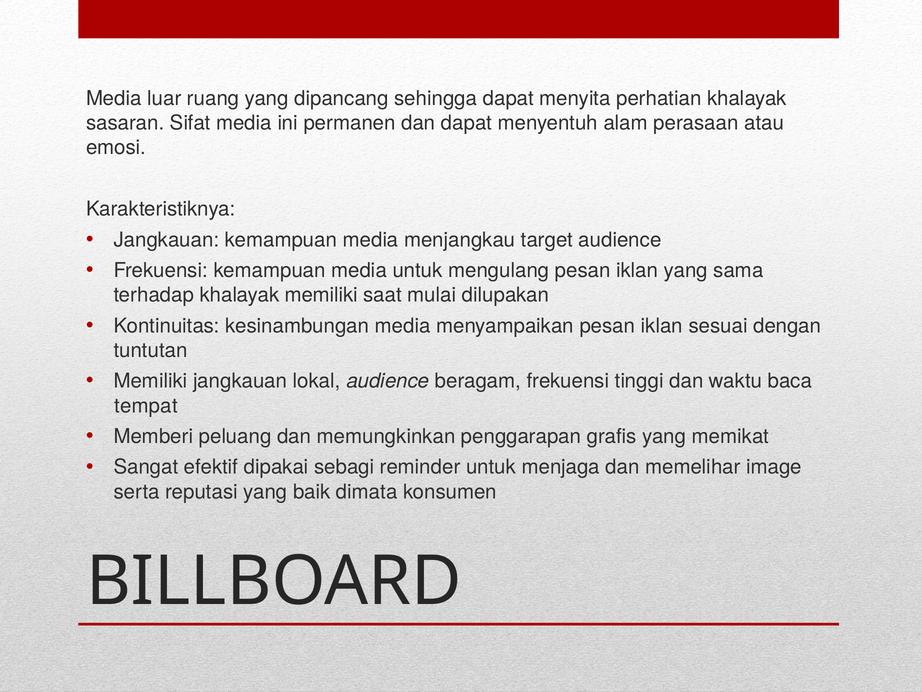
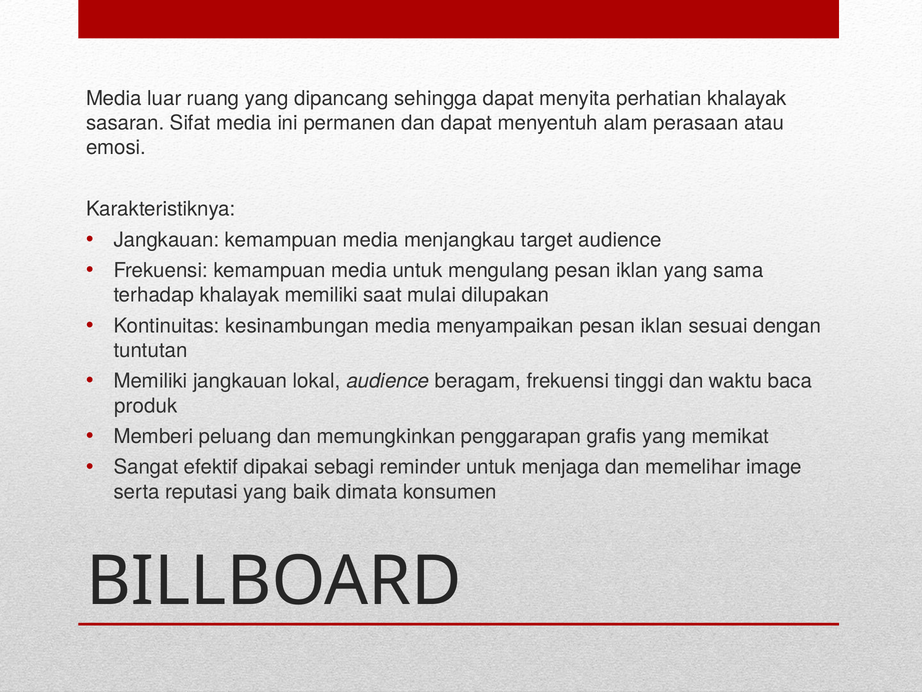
tempat: tempat -> produk
